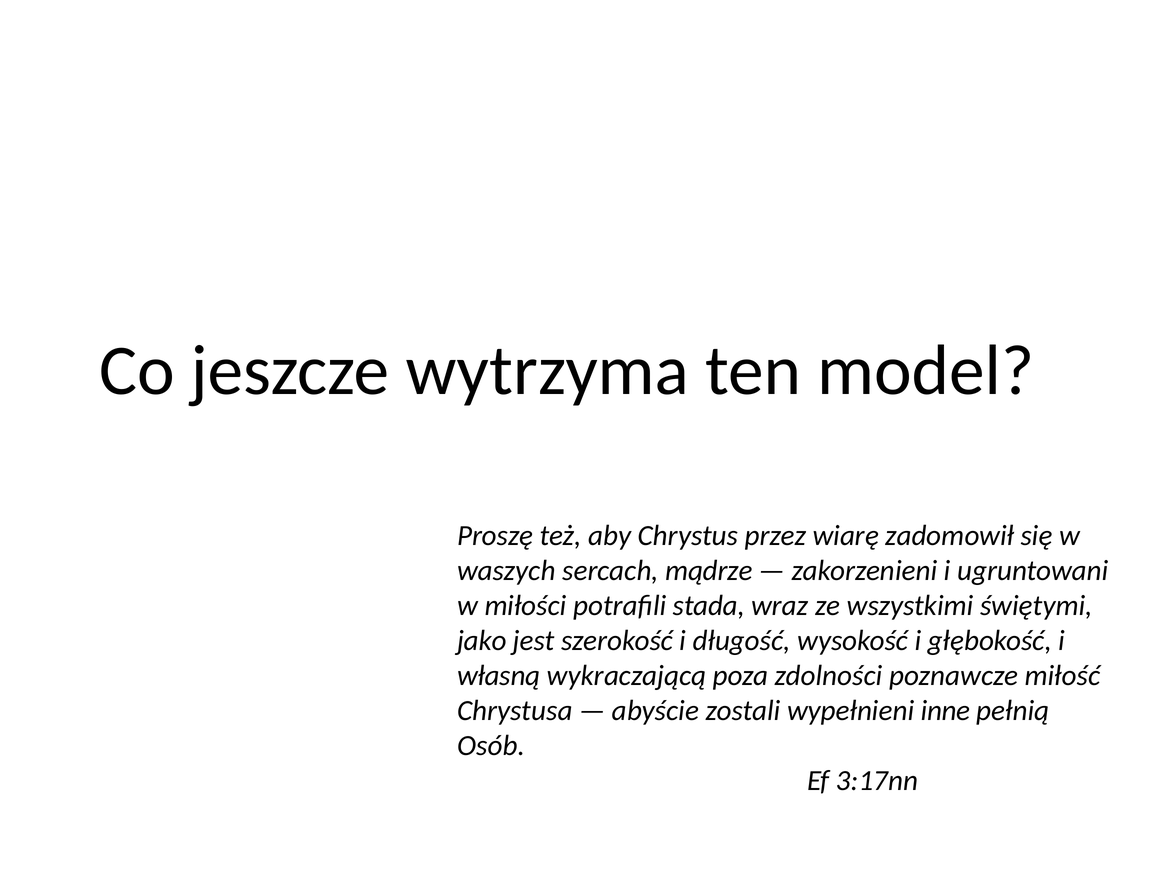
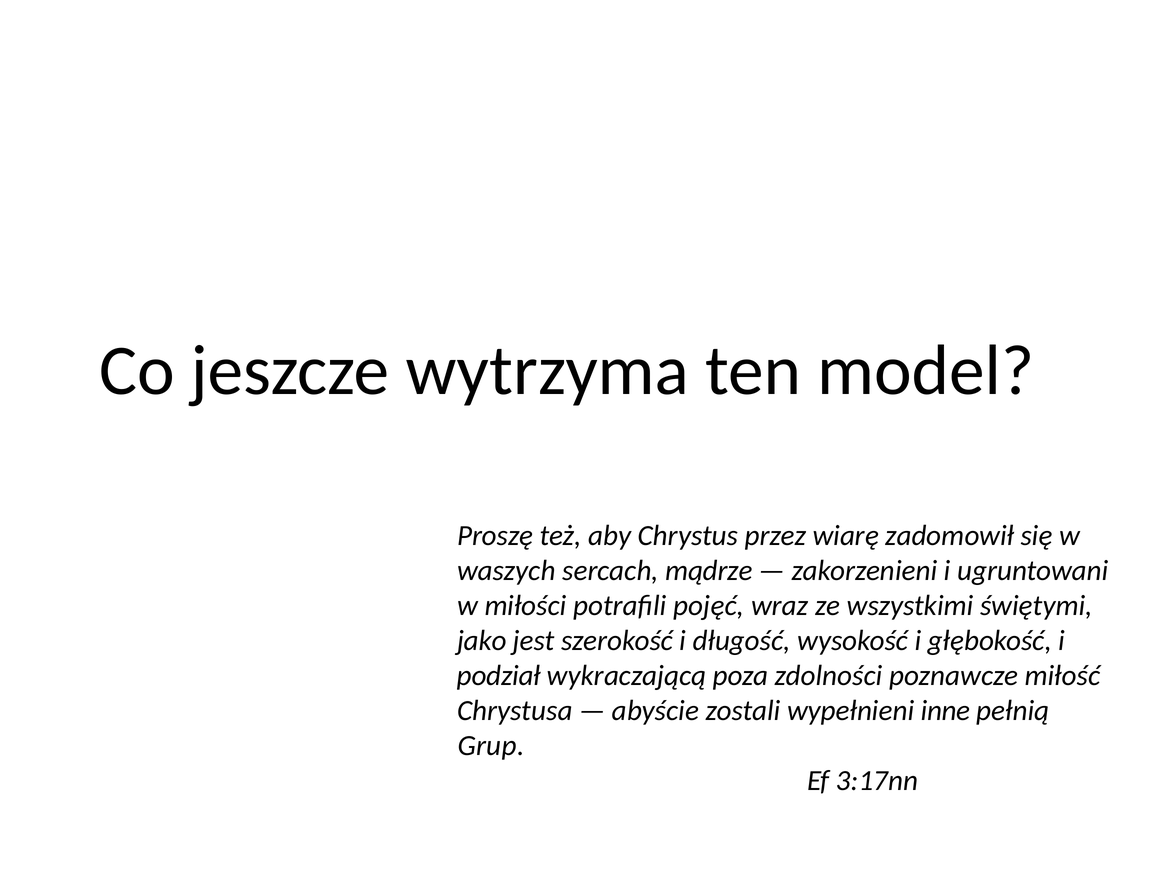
stada: stada -> pojęć
własną: własną -> podział
Osób: Osób -> Grup
